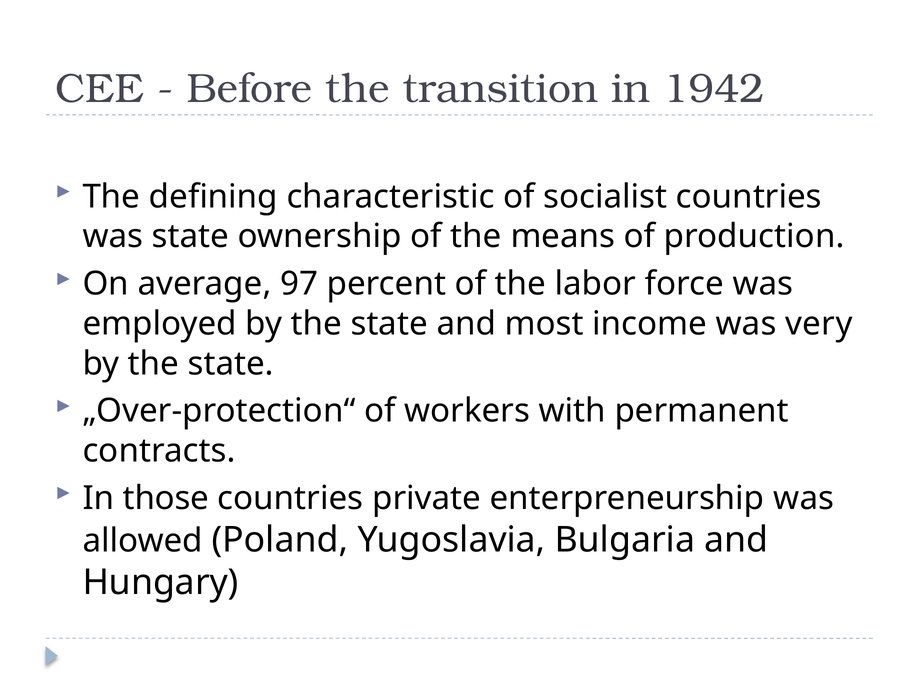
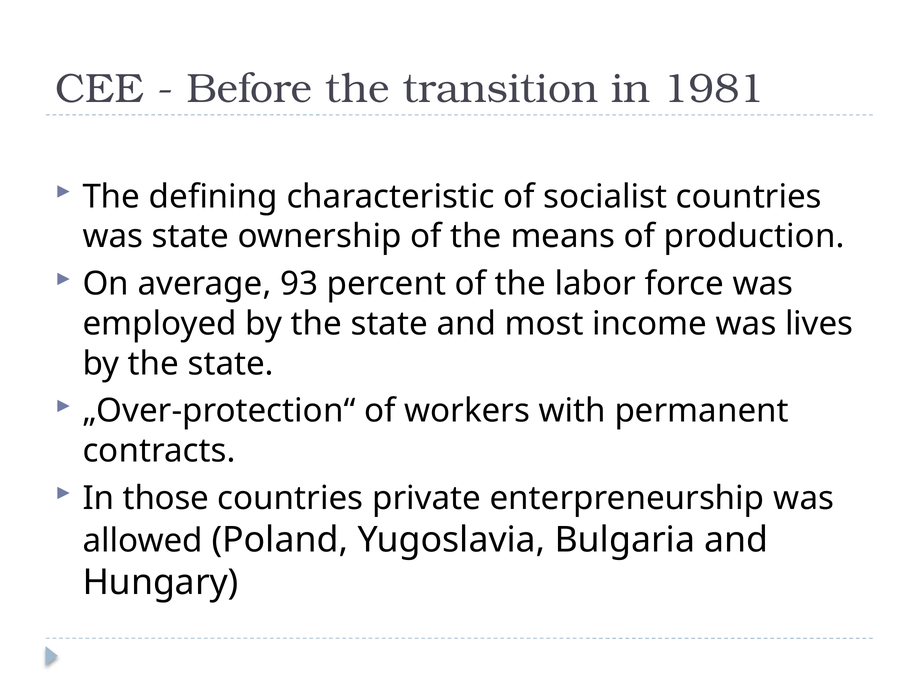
1942: 1942 -> 1981
97: 97 -> 93
very: very -> lives
